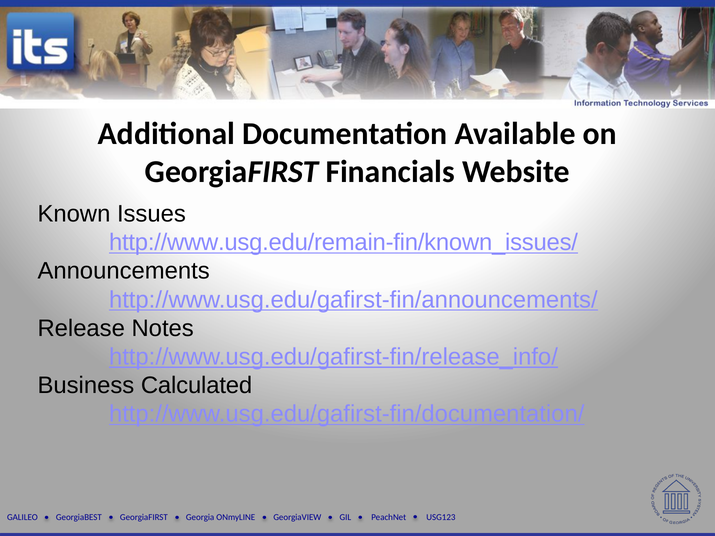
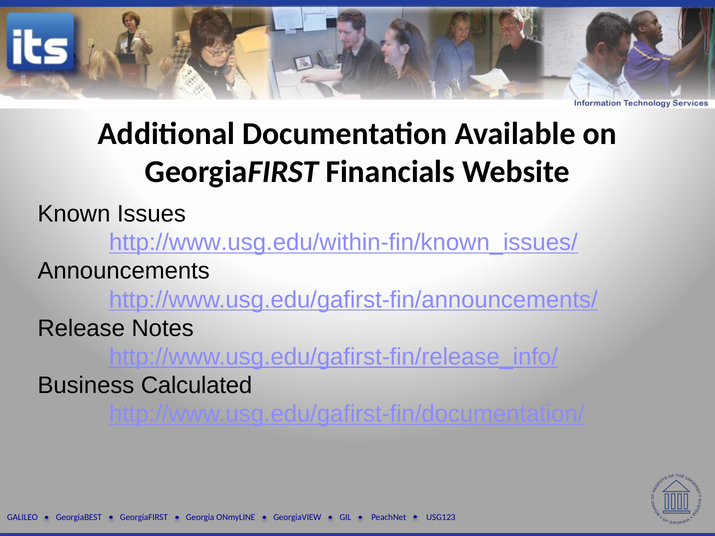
http://www.usg.edu/remain-fin/known_issues/: http://www.usg.edu/remain-fin/known_issues/ -> http://www.usg.edu/within-fin/known_issues/
